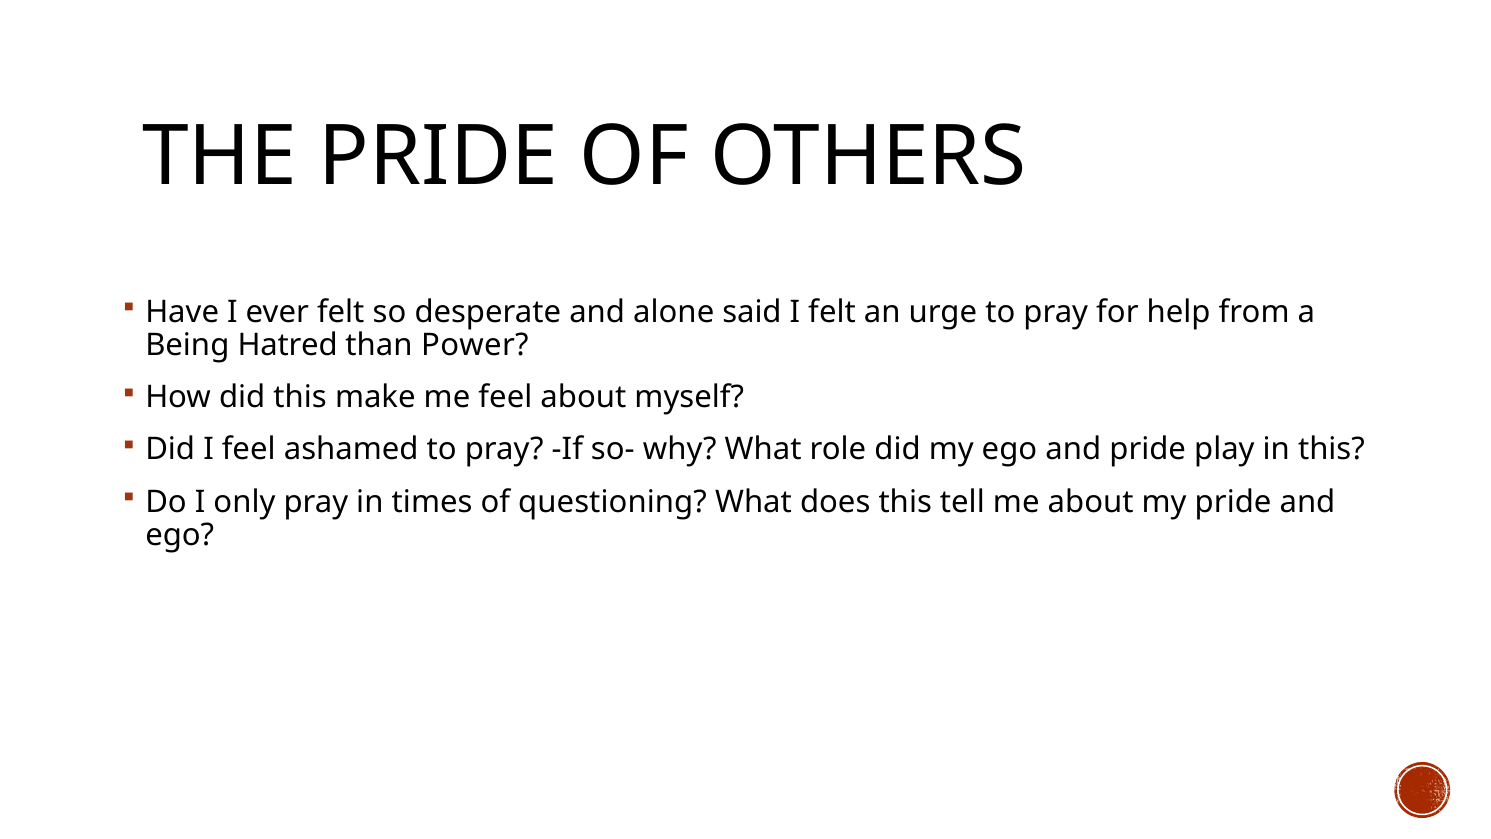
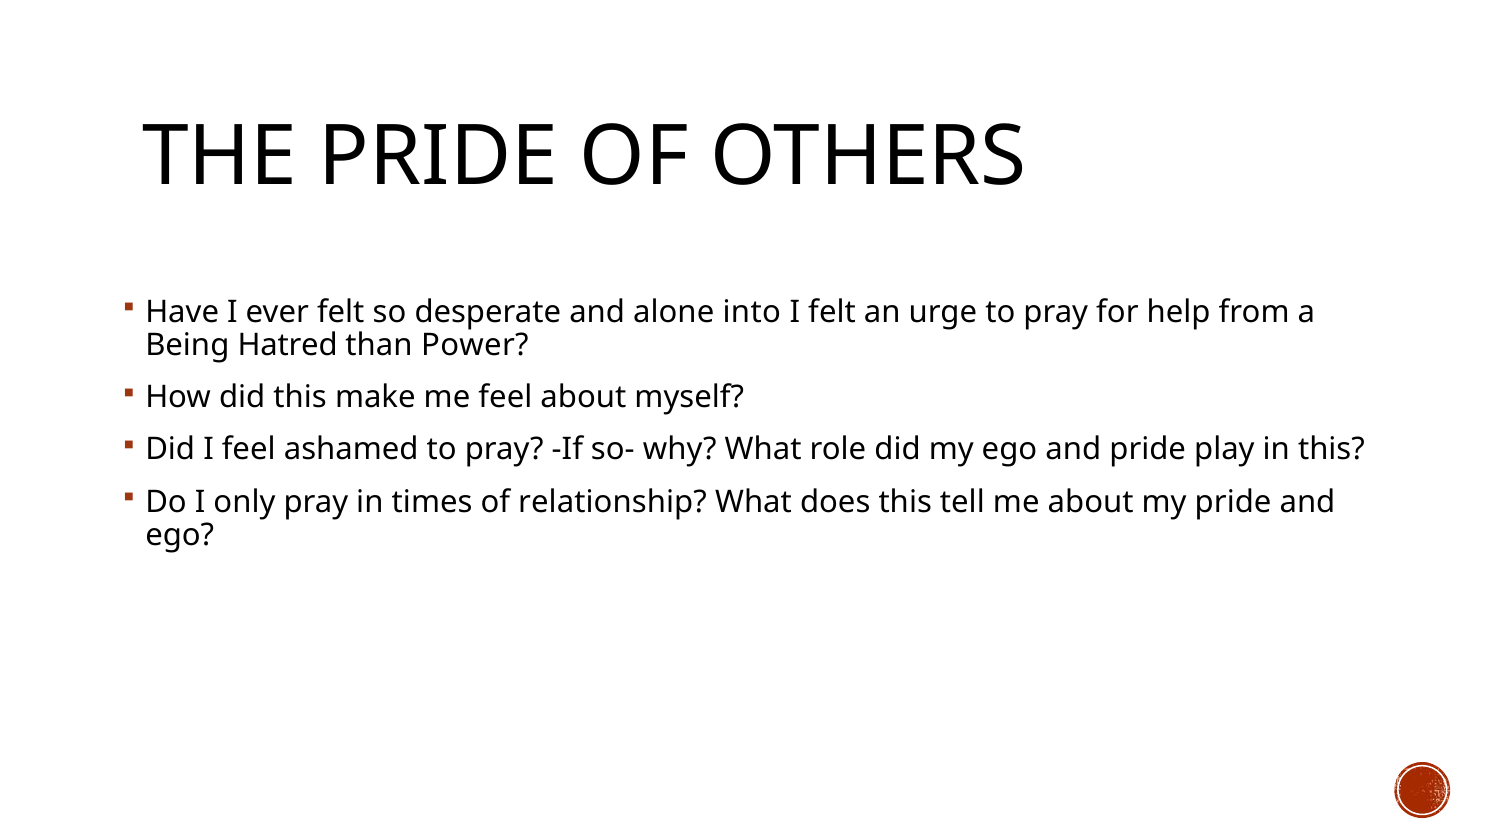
said: said -> into
questioning: questioning -> relationship
